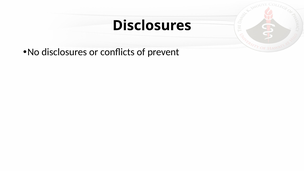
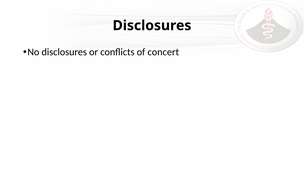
prevent: prevent -> concert
